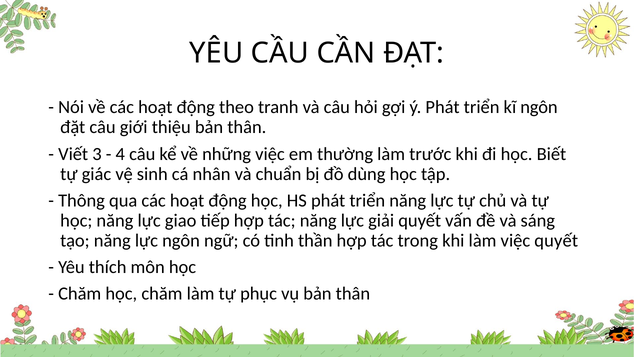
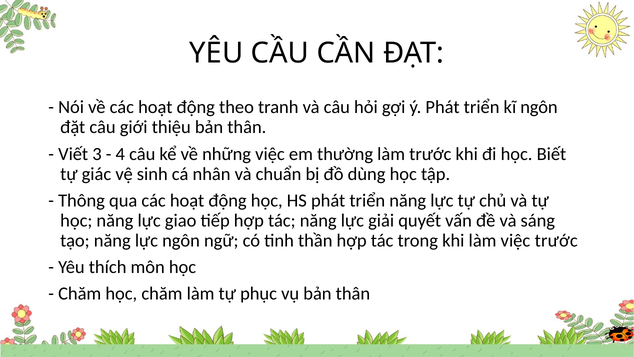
việc quyết: quyết -> trước
